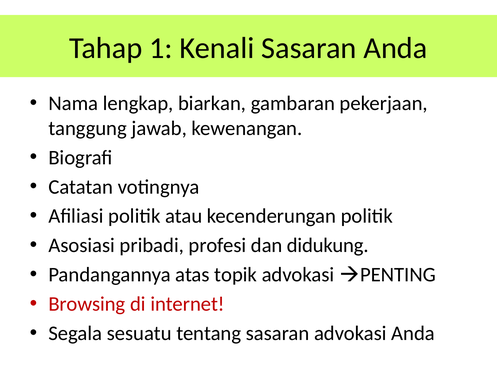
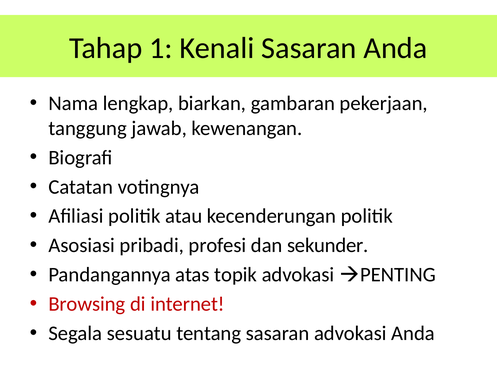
didukung: didukung -> sekunder
